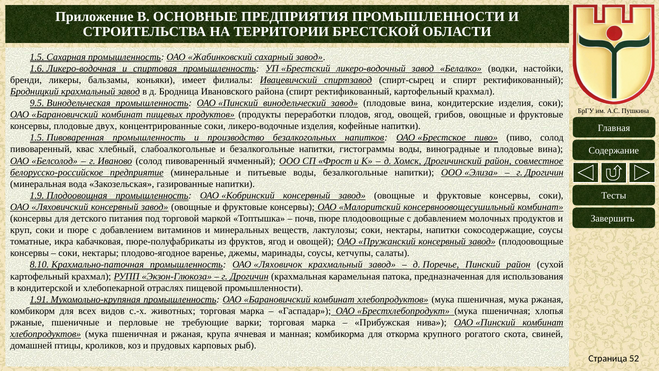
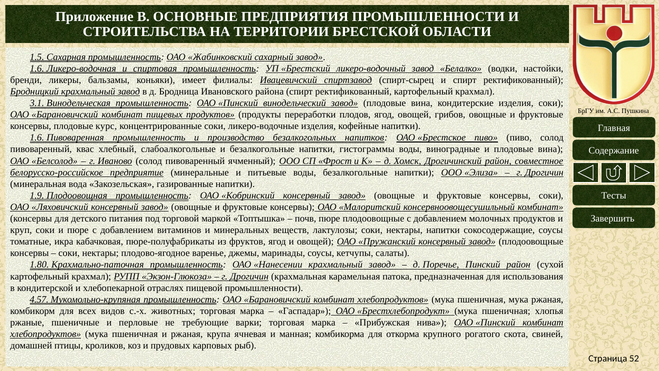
9.5: 9.5 -> 3.1
двух: двух -> курс
1.5 at (37, 138): 1.5 -> 1.6
8.10: 8.10 -> 1.80
Ляховичок: Ляховичок -> Нанесении
1.91: 1.91 -> 4.57
